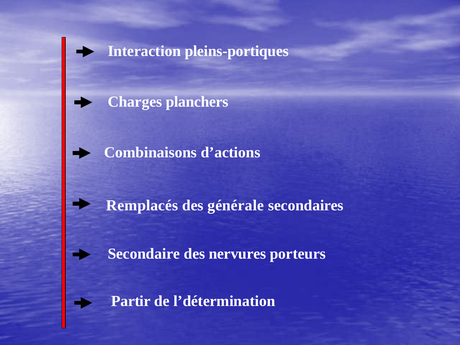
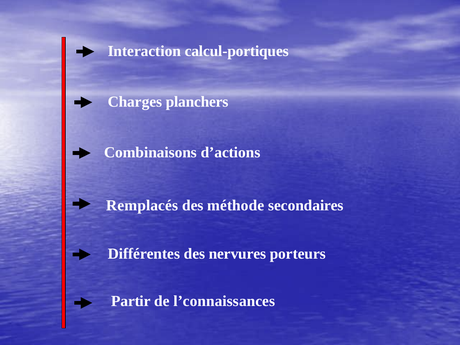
pleins-portiques: pleins-portiques -> calcul-portiques
générale: générale -> méthode
Secondaire: Secondaire -> Différentes
l’détermination: l’détermination -> l’connaissances
